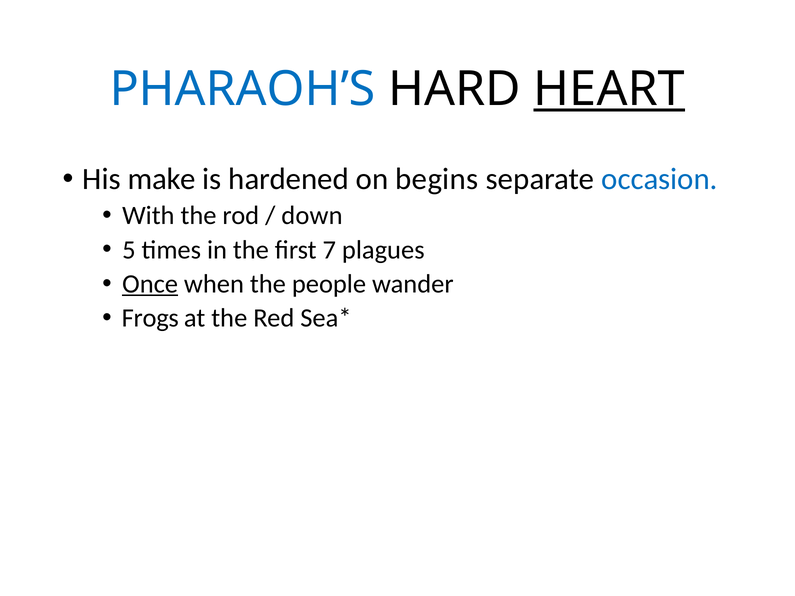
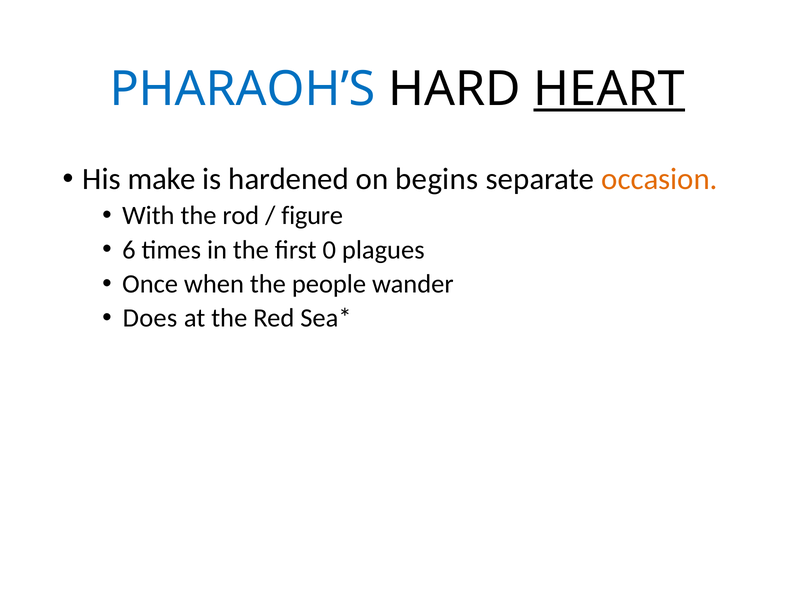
occasion colour: blue -> orange
down: down -> figure
5: 5 -> 6
7: 7 -> 0
Once underline: present -> none
Frogs: Frogs -> Does
